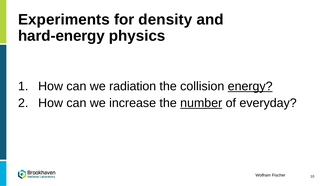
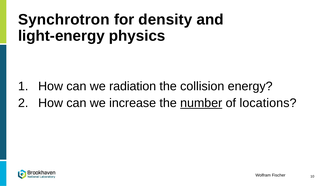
Experiments: Experiments -> Synchrotron
hard-energy: hard-energy -> light-energy
energy underline: present -> none
everyday: everyday -> locations
